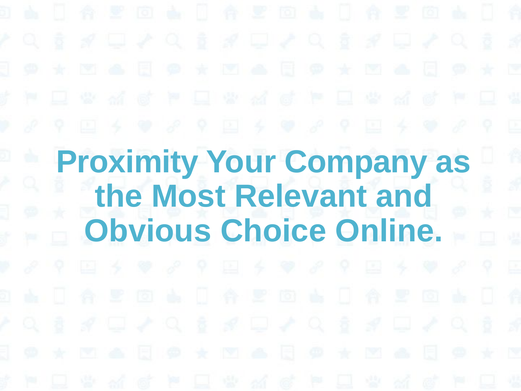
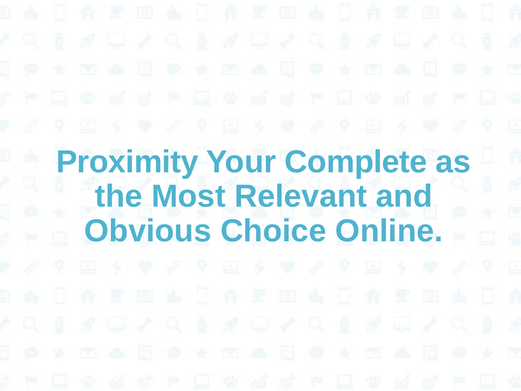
Company: Company -> Complete
